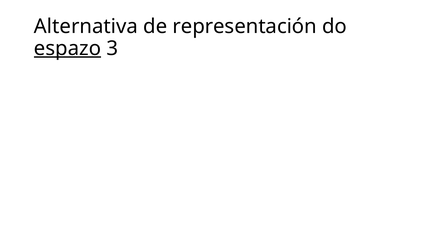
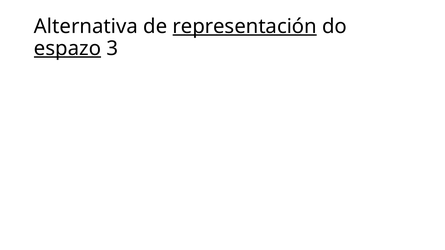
representación underline: none -> present
